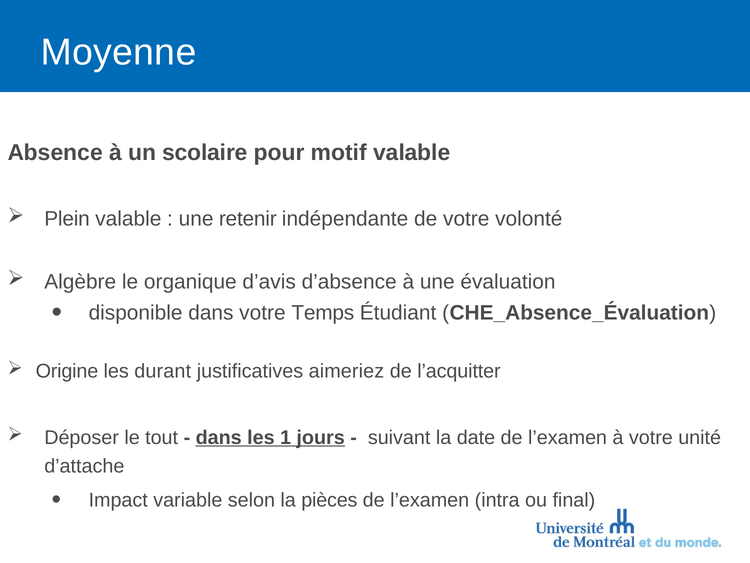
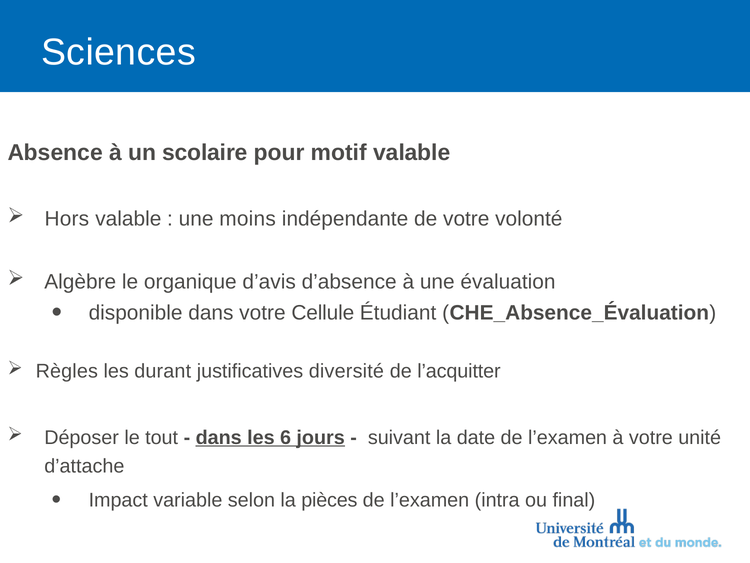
Moyenne: Moyenne -> Sciences
Plein: Plein -> Hors
retenir: retenir -> moins
Temps: Temps -> Cellule
Origine: Origine -> Règles
aimeriez: aimeriez -> diversité
1: 1 -> 6
